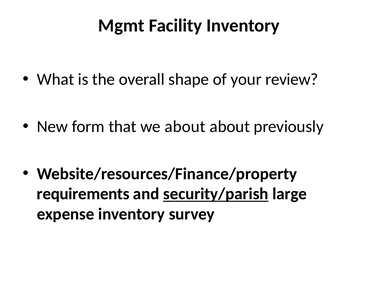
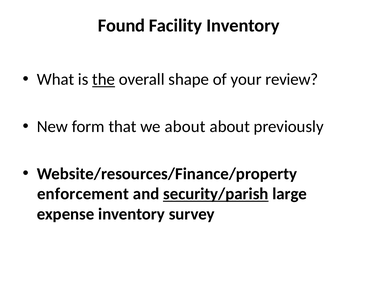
Mgmt: Mgmt -> Found
the underline: none -> present
requirements: requirements -> enforcement
